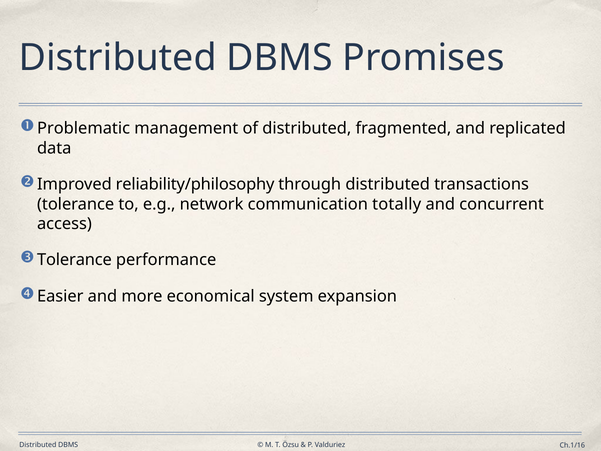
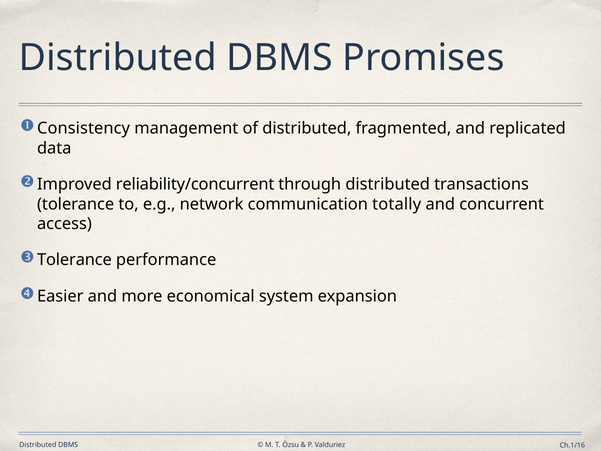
Problematic: Problematic -> Consistency
reliability/philosophy: reliability/philosophy -> reliability/concurrent
